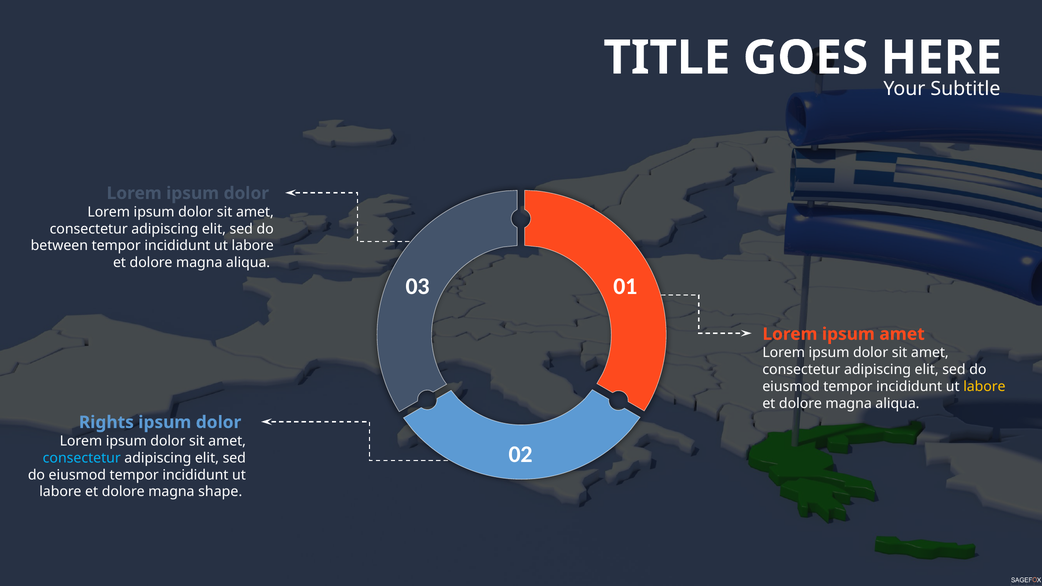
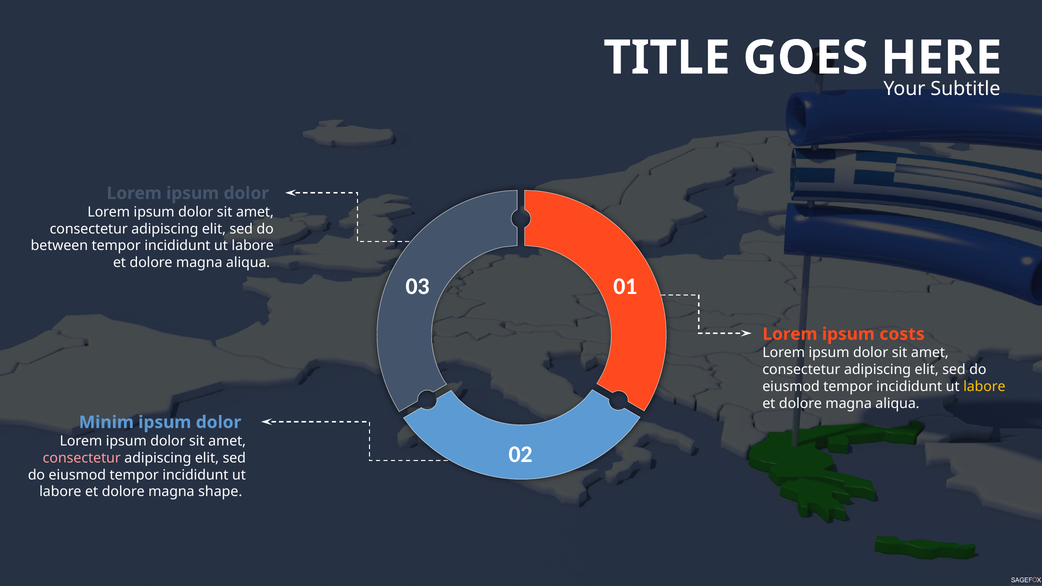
ipsum amet: amet -> costs
Rights: Rights -> Minim
consectetur at (82, 458) colour: light blue -> pink
